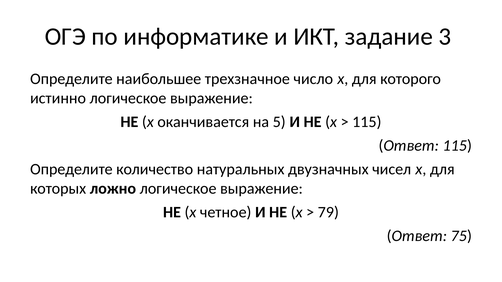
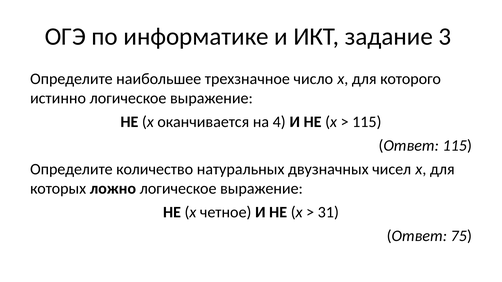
5: 5 -> 4
79: 79 -> 31
